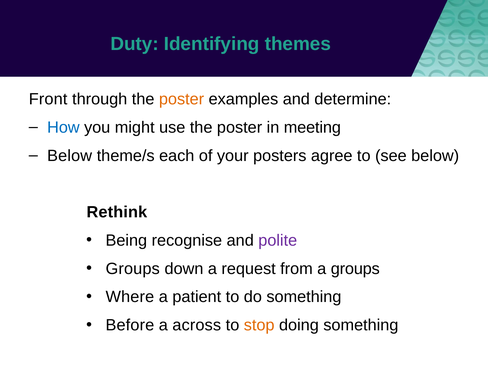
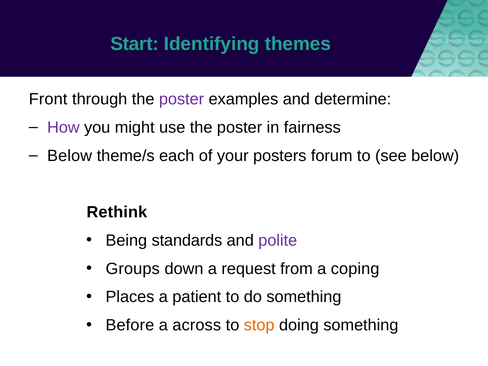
Duty: Duty -> Start
poster at (182, 99) colour: orange -> purple
How colour: blue -> purple
meeting: meeting -> fairness
agree: agree -> forum
recognise: recognise -> standards
a groups: groups -> coping
Where: Where -> Places
